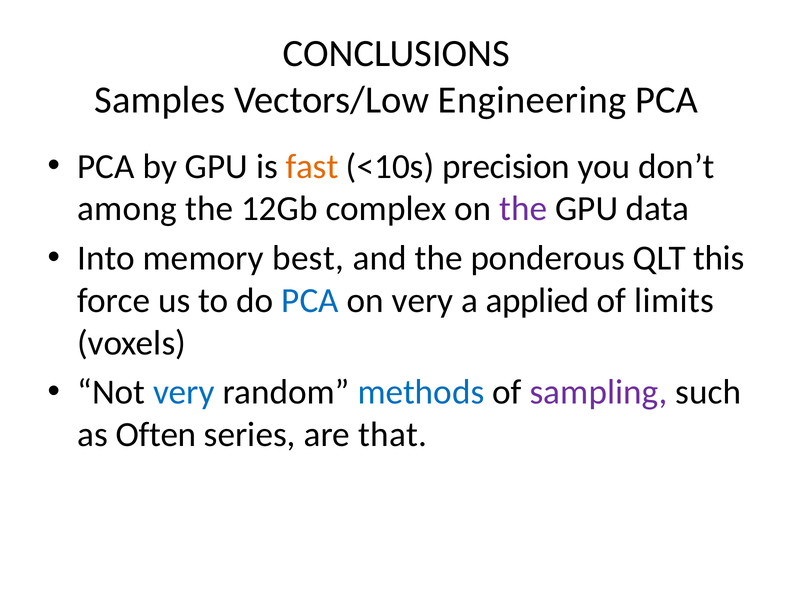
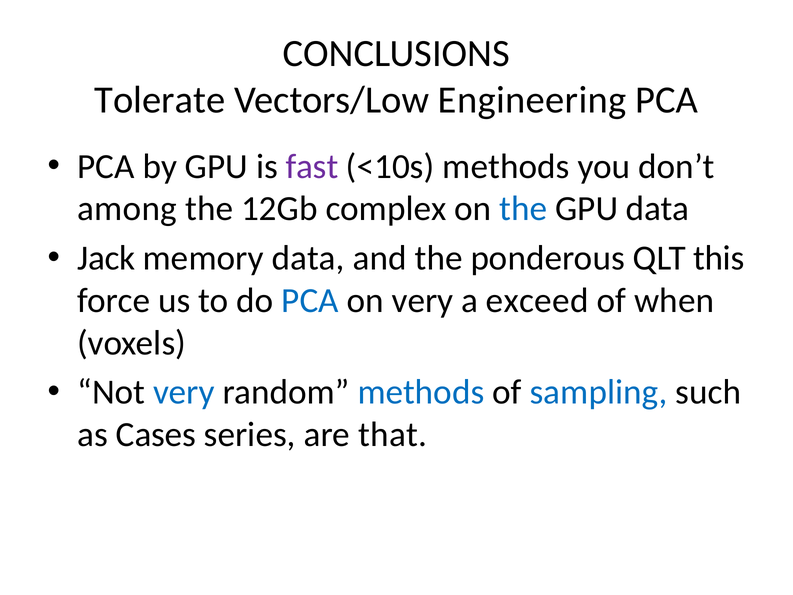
Samples: Samples -> Tolerate
fast colour: orange -> purple
<10s precision: precision -> methods
the at (523, 209) colour: purple -> blue
Into: Into -> Jack
memory best: best -> data
applied: applied -> exceed
limits: limits -> when
sampling colour: purple -> blue
Often: Often -> Cases
